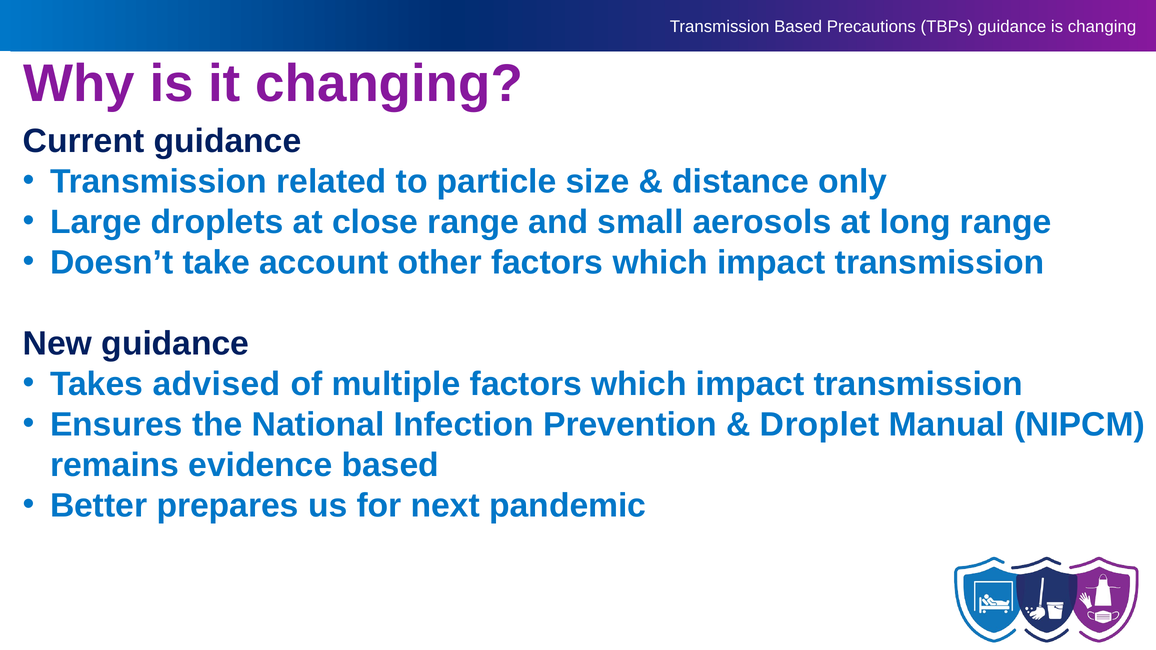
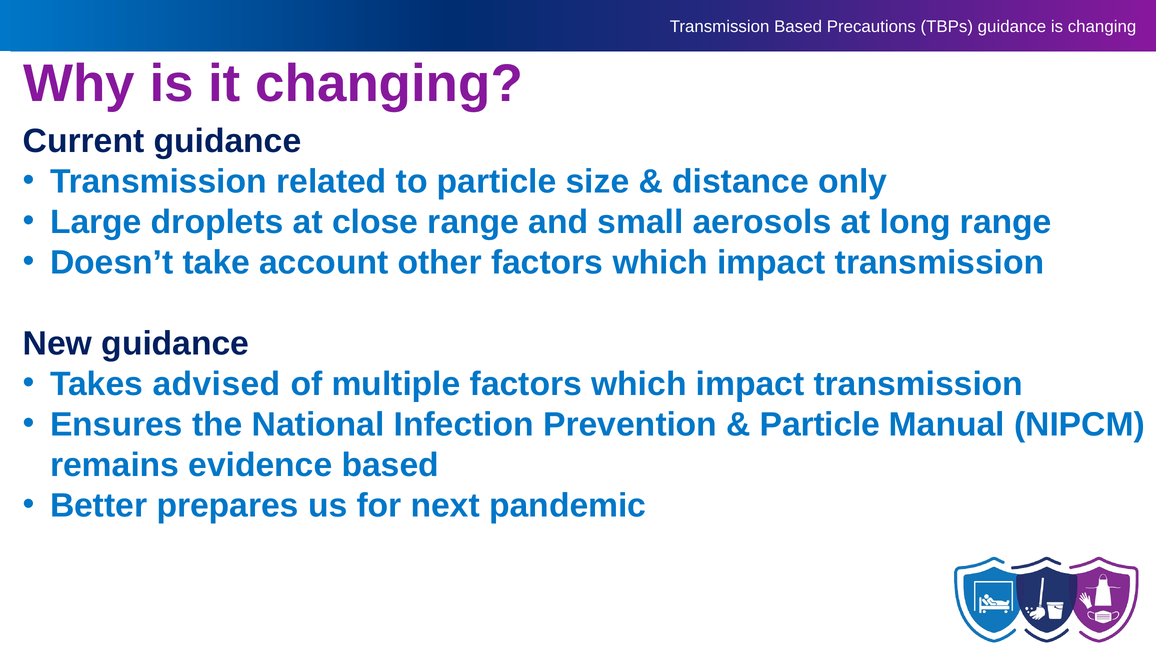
Droplet at (820, 425): Droplet -> Particle
